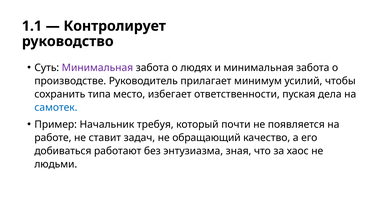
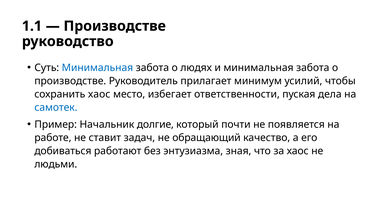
Контролирует at (115, 26): Контролирует -> Производстве
Минимальная at (97, 68) colour: purple -> blue
сохранить типа: типа -> хаос
требуя: требуя -> долгие
